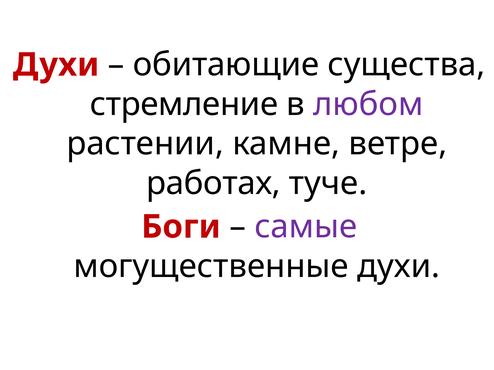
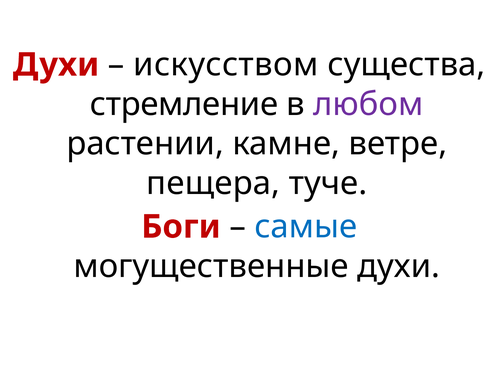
обитающие: обитающие -> искусством
работах: работах -> пещера
самые colour: purple -> blue
